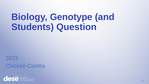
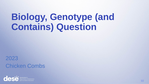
Students: Students -> Contains
